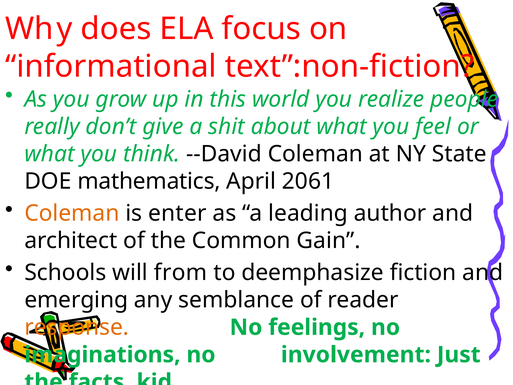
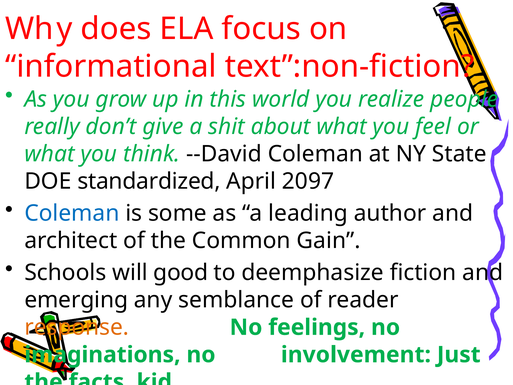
mathematics: mathematics -> standardized
2061: 2061 -> 2097
Coleman at (72, 213) colour: orange -> blue
enter: enter -> some
from: from -> good
